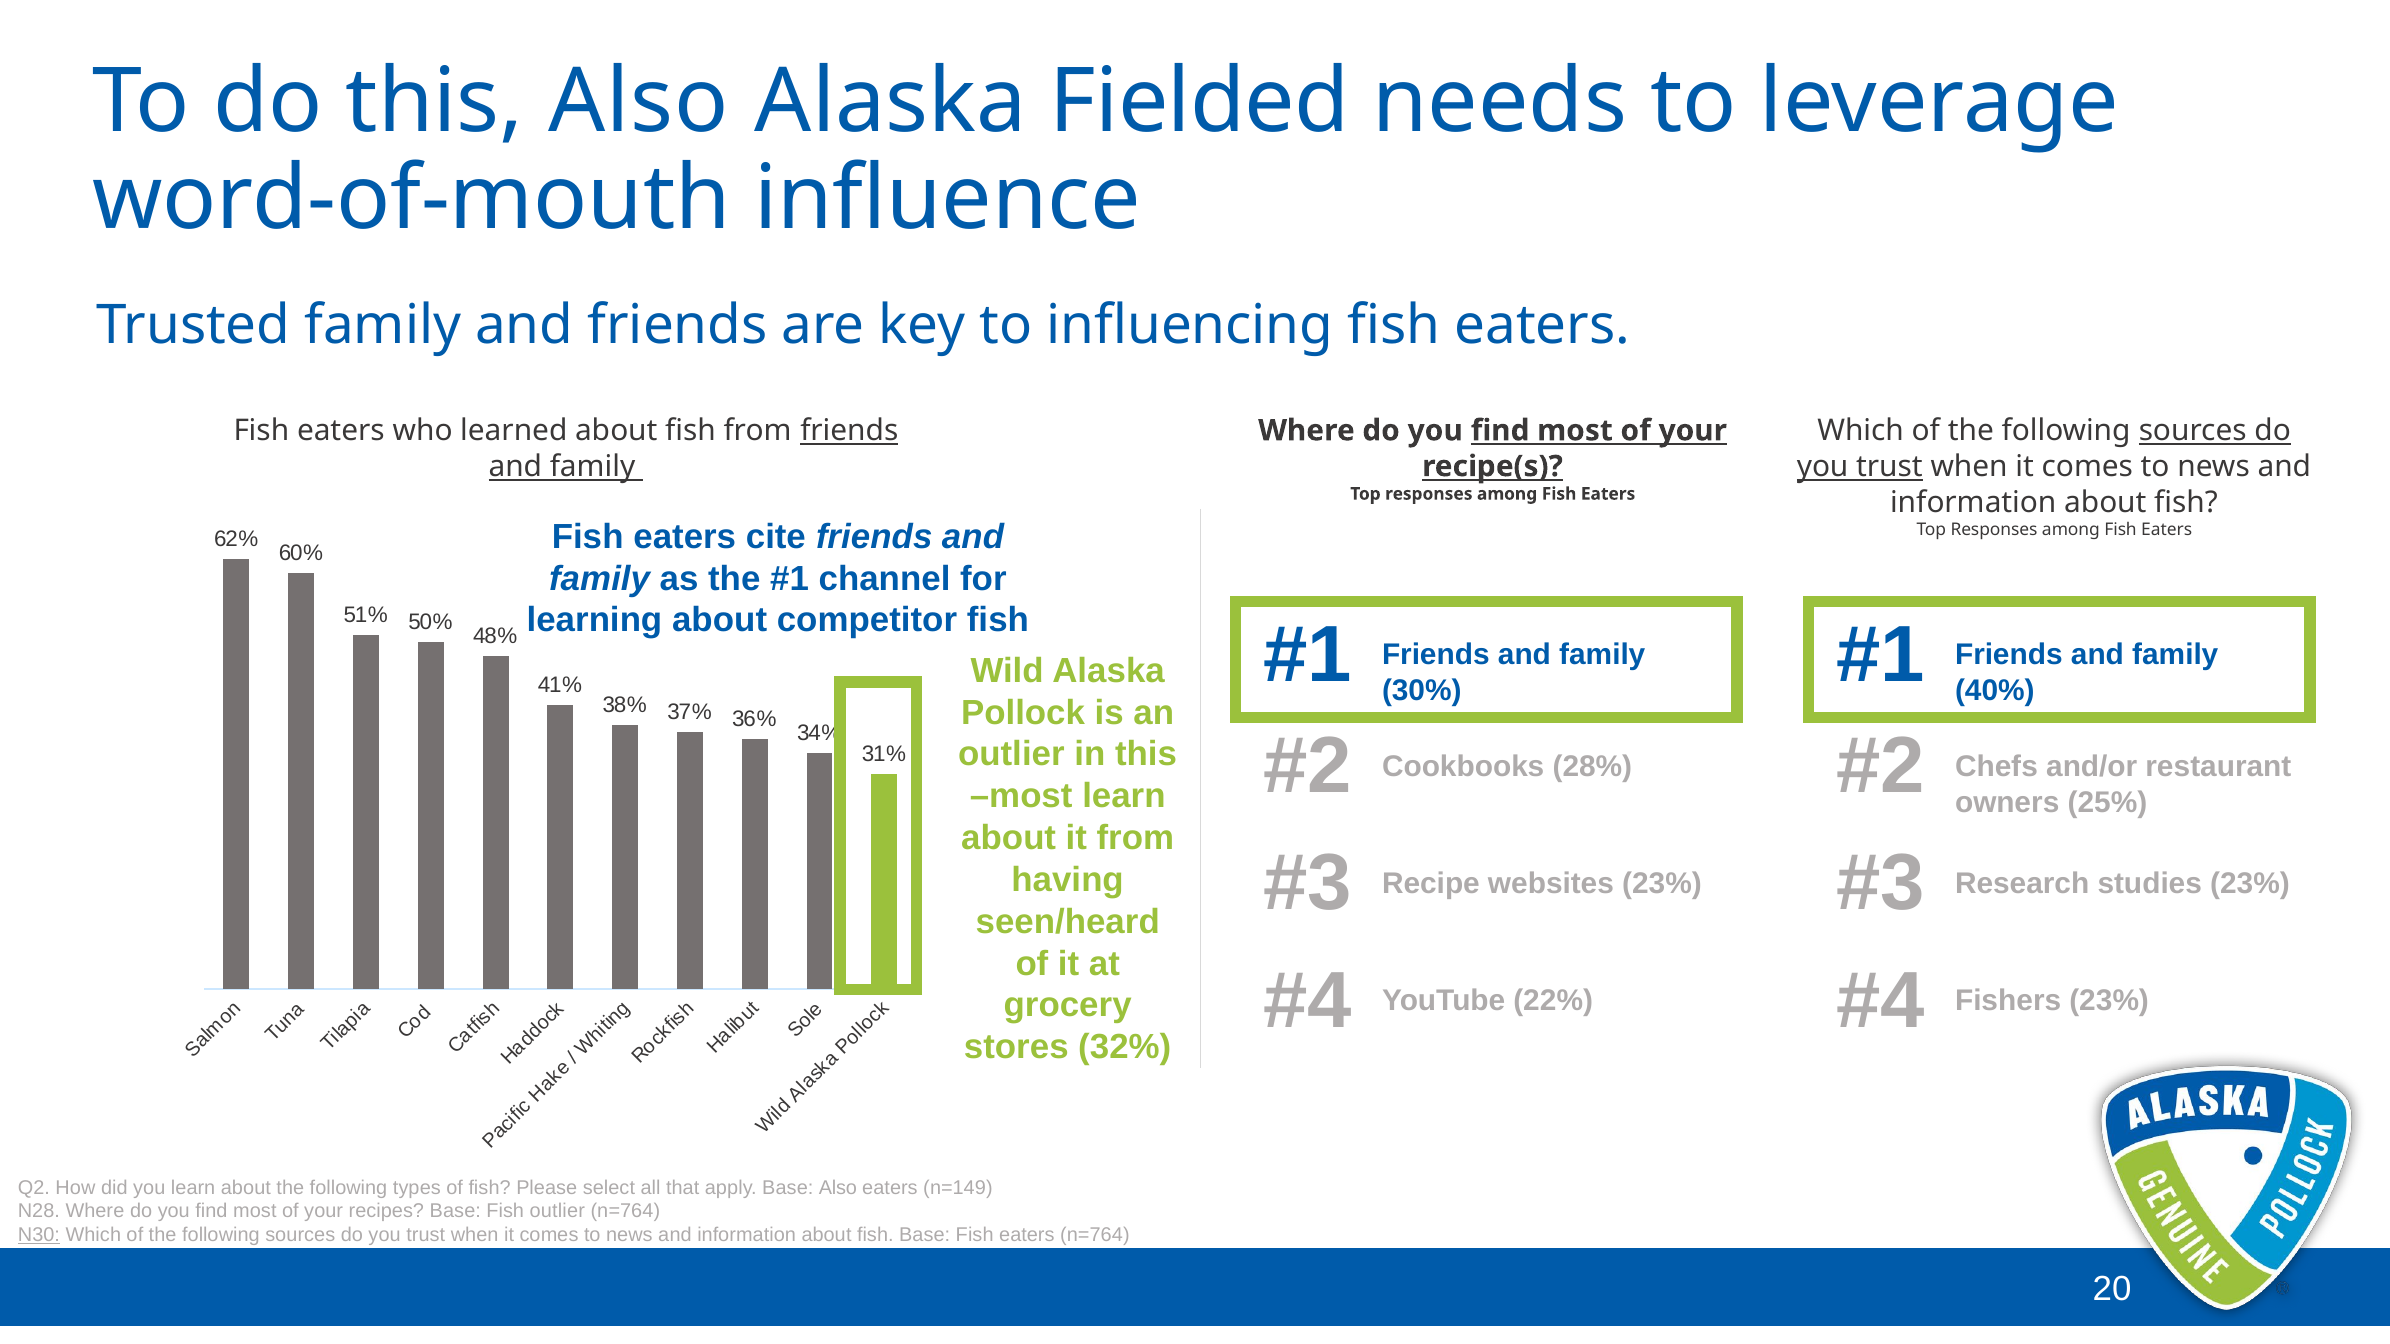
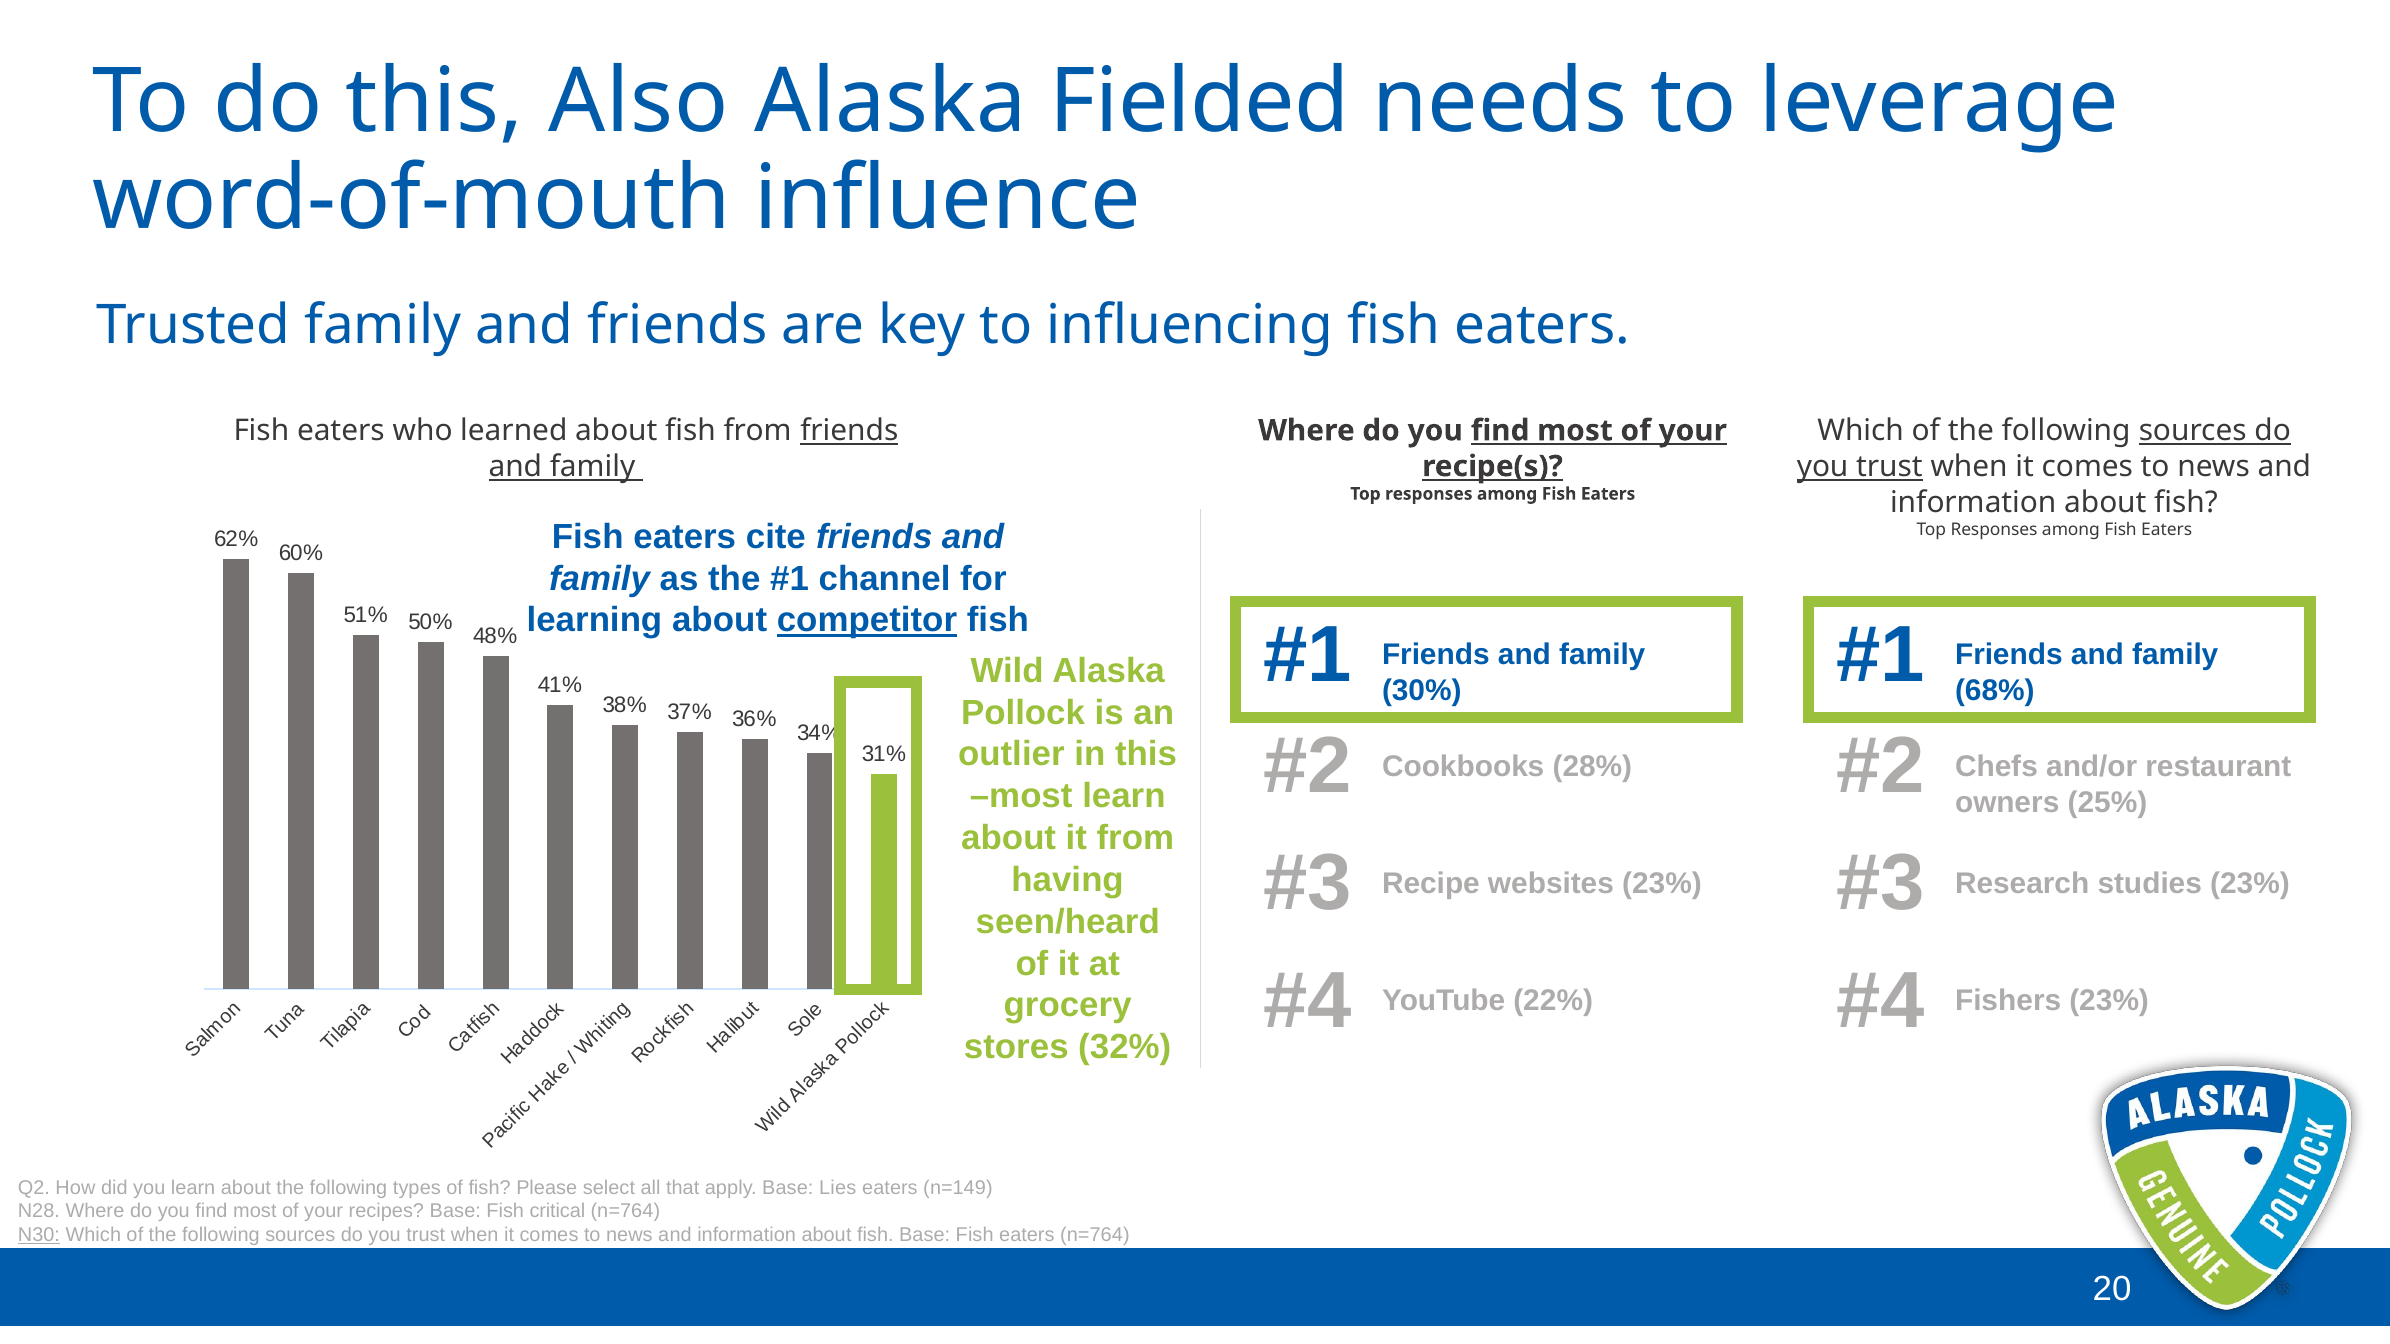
competitor underline: none -> present
40%: 40% -> 68%
Base Also: Also -> Lies
Fish outlier: outlier -> critical
